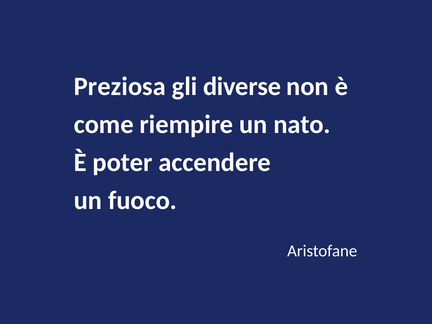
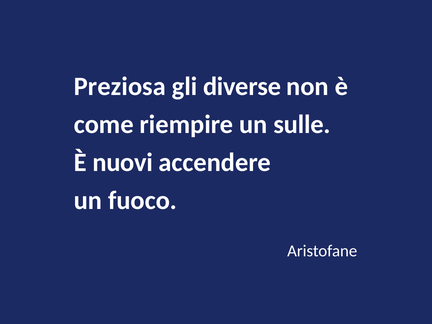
nato: nato -> sulle
poter: poter -> nuovi
